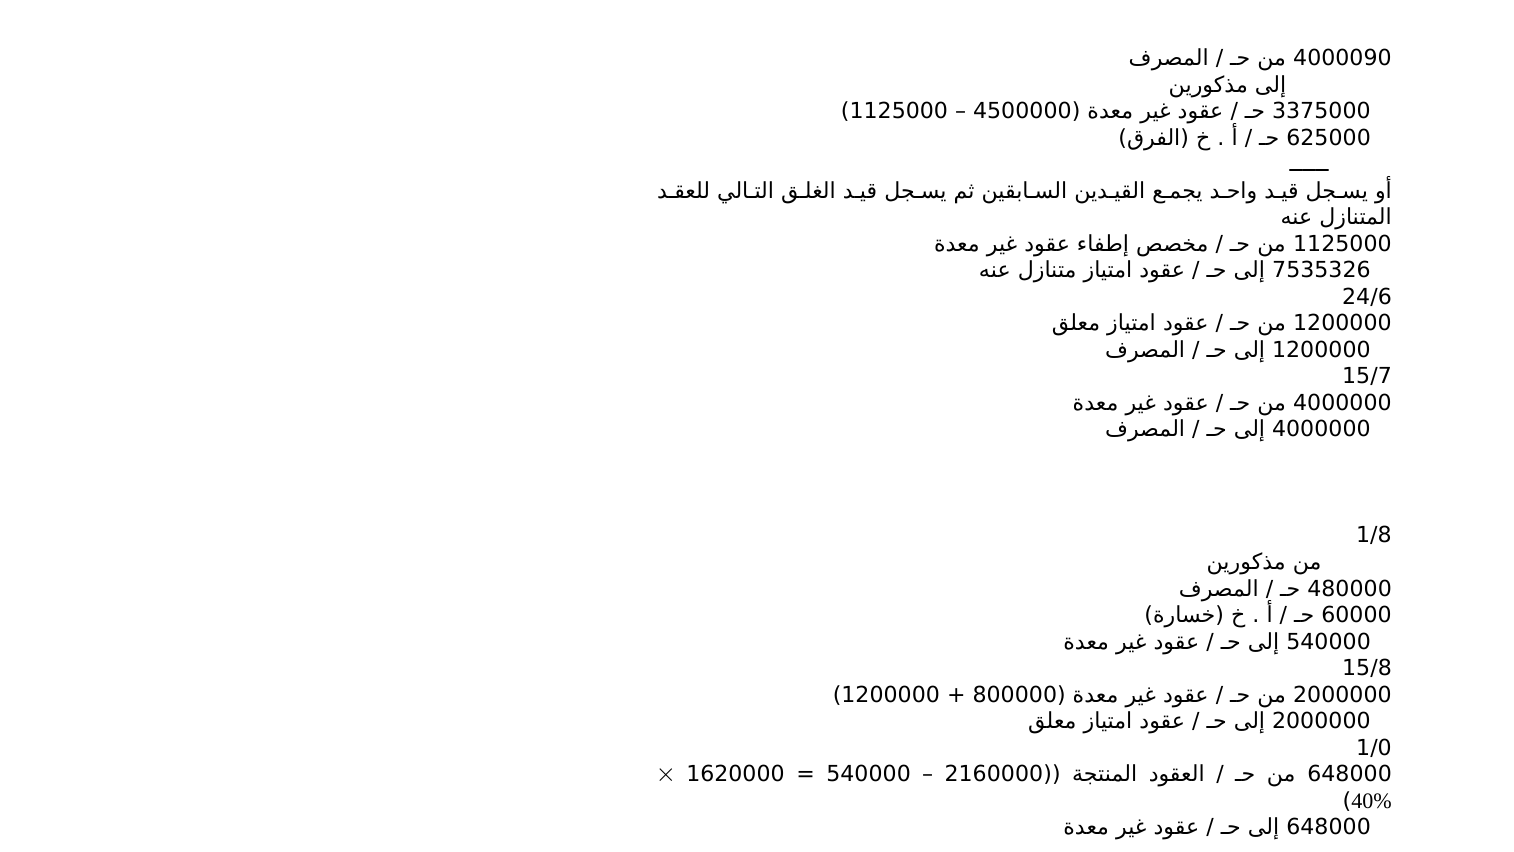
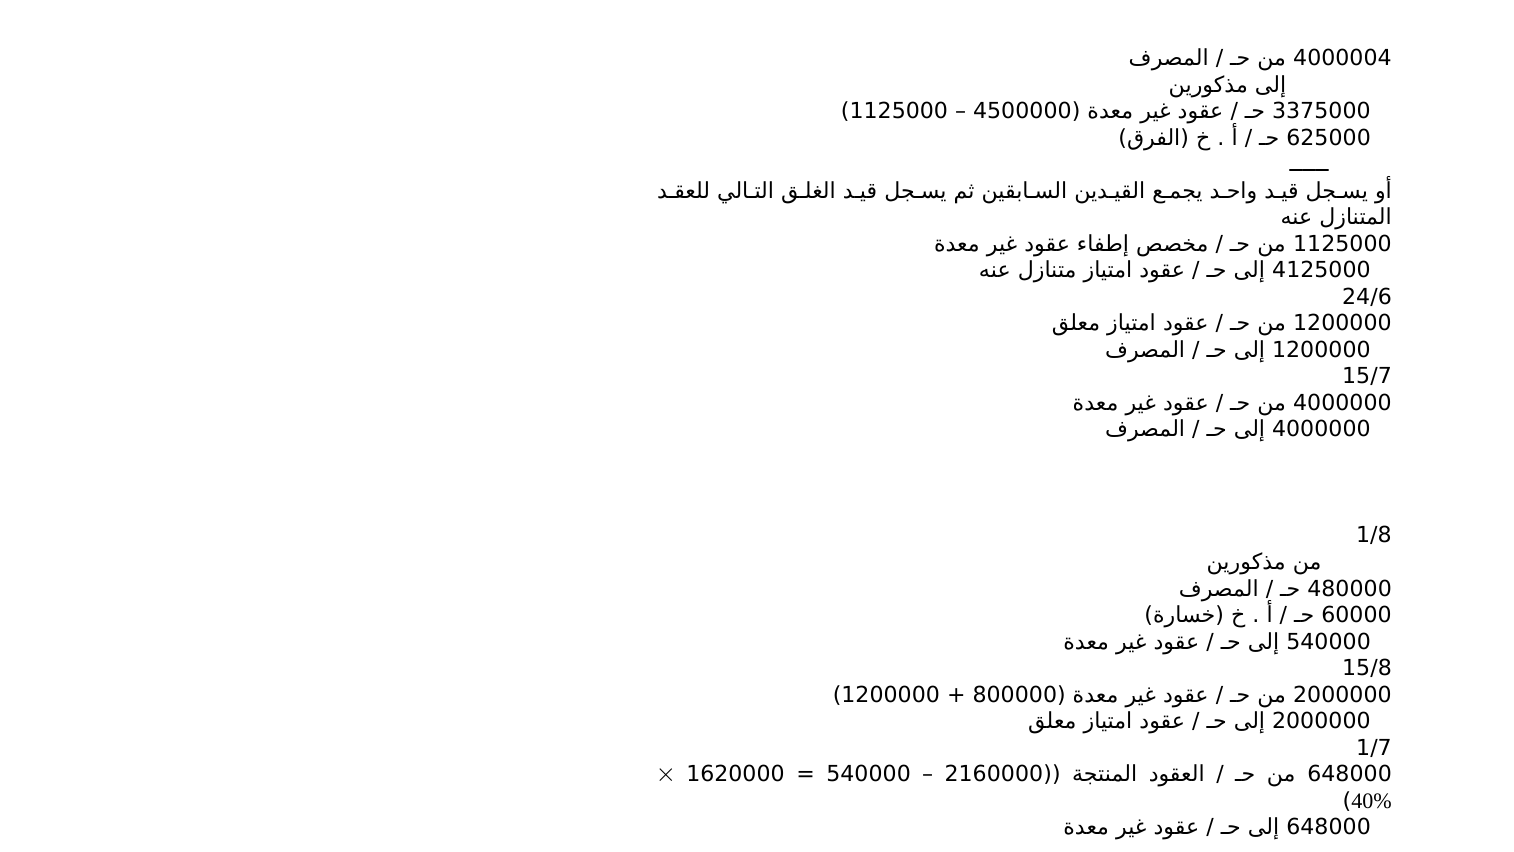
4000090: 4000090 -> 4000004
7535326: 7535326 -> 4125000
1/0: 1/0 -> 1/7
